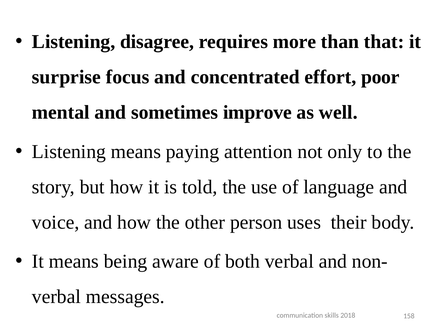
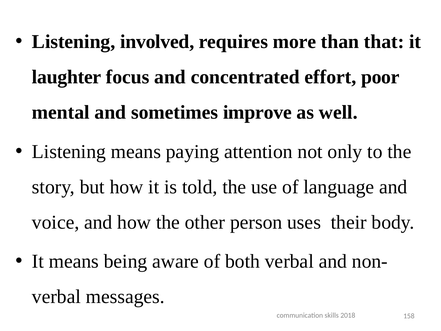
disagree: disagree -> involved
surprise: surprise -> laughter
